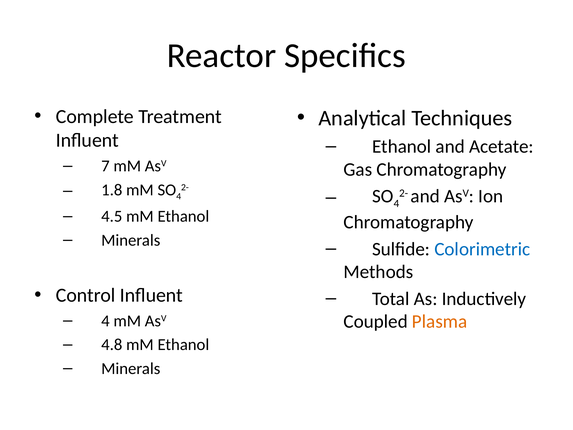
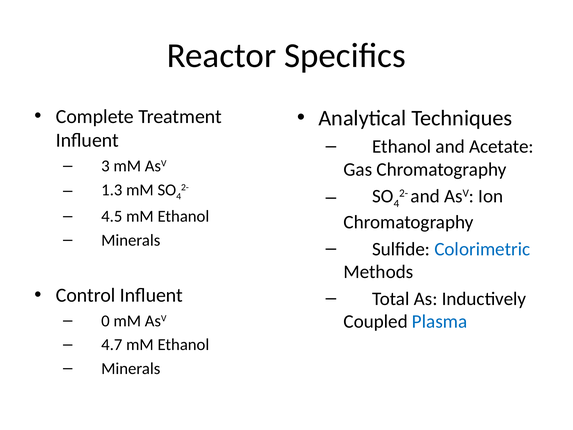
7: 7 -> 3
1.8: 1.8 -> 1.3
4 at (105, 321): 4 -> 0
Plasma colour: orange -> blue
4.8: 4.8 -> 4.7
